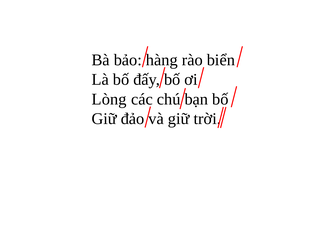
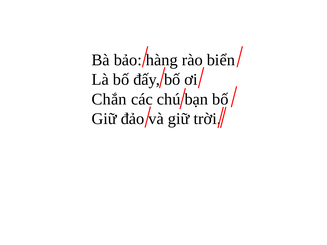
Lòng: Lòng -> Chắn
